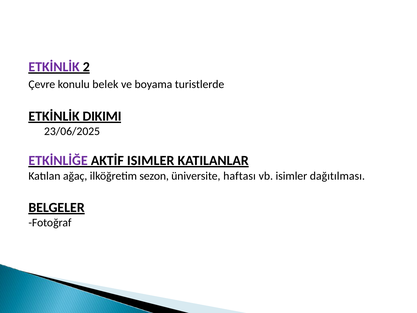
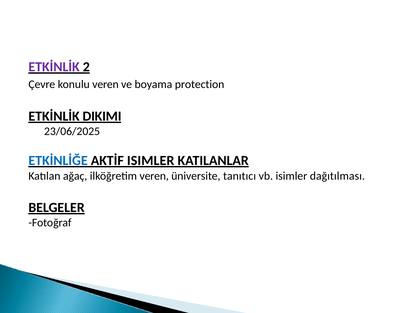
konulu belek: belek -> veren
turistlerde: turistlerde -> protection
ETKİNLİĞE colour: purple -> blue
ilköğretim sezon: sezon -> veren
haftası: haftası -> tanıtıcı
